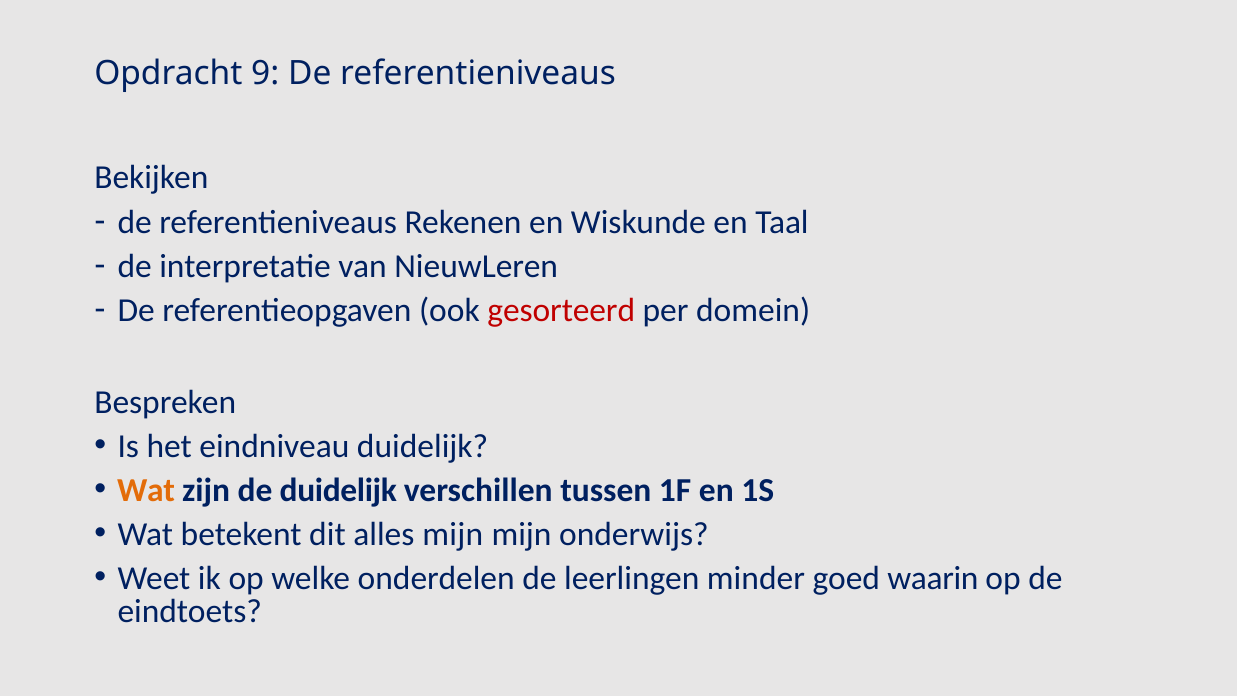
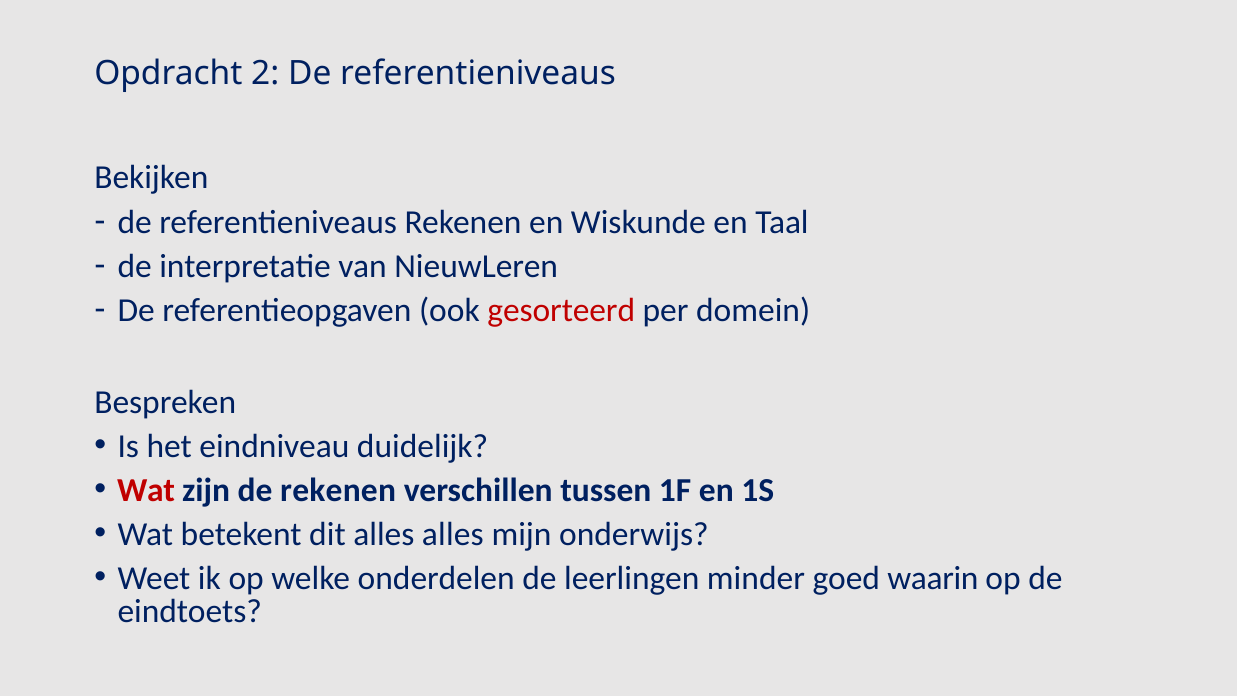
9: 9 -> 2
Wat at (146, 490) colour: orange -> red
de duidelijk: duidelijk -> rekenen
alles mijn: mijn -> alles
